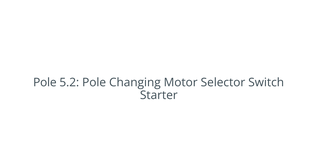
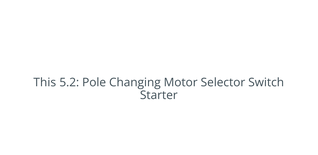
Pole at (45, 83): Pole -> This
